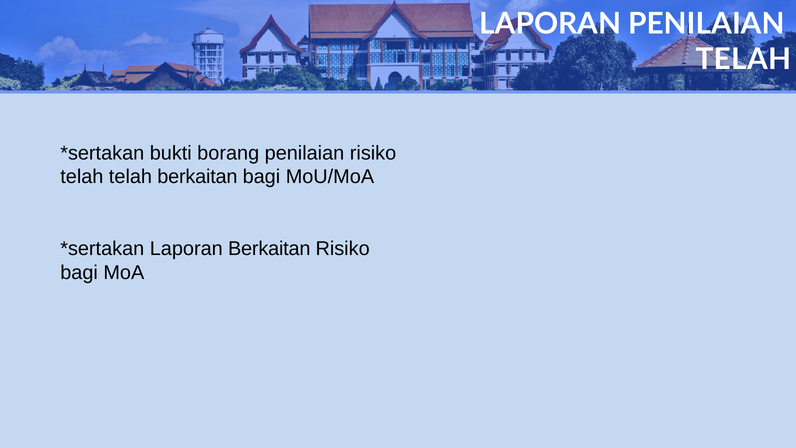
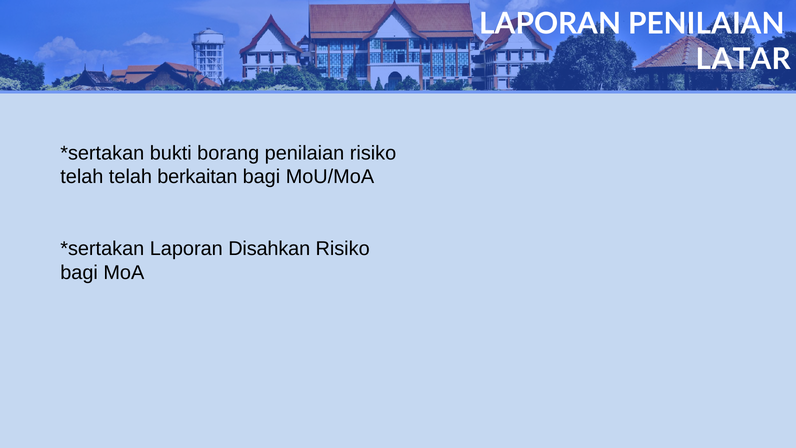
TELAH at (743, 60): TELAH -> LATAR
Laporan Berkaitan: Berkaitan -> Disahkan
